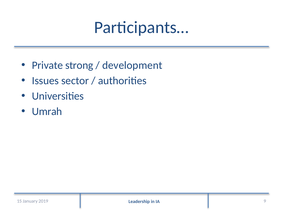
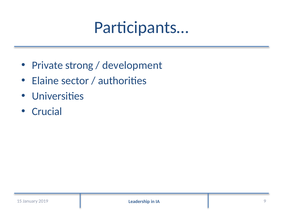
Issues: Issues -> Elaine
Umrah: Umrah -> Crucial
